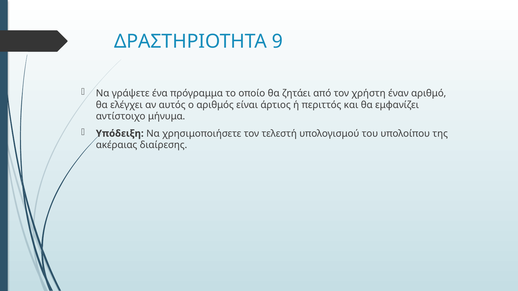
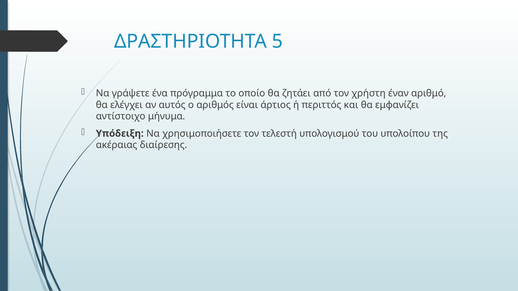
9: 9 -> 5
